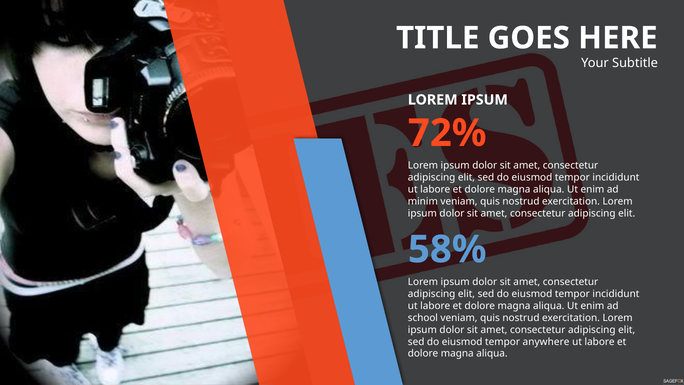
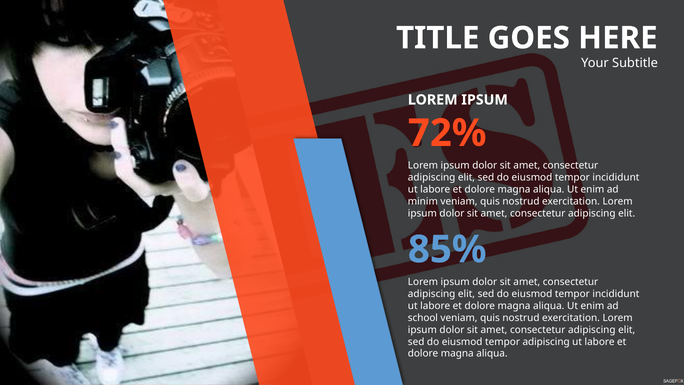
58%: 58% -> 85%
tempor anywhere: anywhere -> adipiscing
